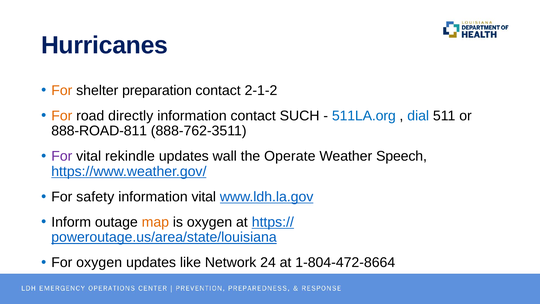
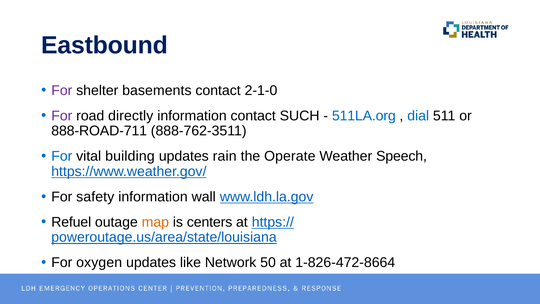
Hurricanes: Hurricanes -> Eastbound
For at (62, 90) colour: orange -> purple
preparation: preparation -> basements
2-1-2: 2-1-2 -> 2-1-0
For at (62, 116) colour: orange -> purple
888-ROAD-811: 888-ROAD-811 -> 888-ROAD-711
For at (62, 156) colour: purple -> blue
rekindle: rekindle -> building
wall: wall -> rain
information vital: vital -> wall
Inform: Inform -> Refuel
is oxygen: oxygen -> centers
24: 24 -> 50
1-804-472-8664: 1-804-472-8664 -> 1-826-472-8664
